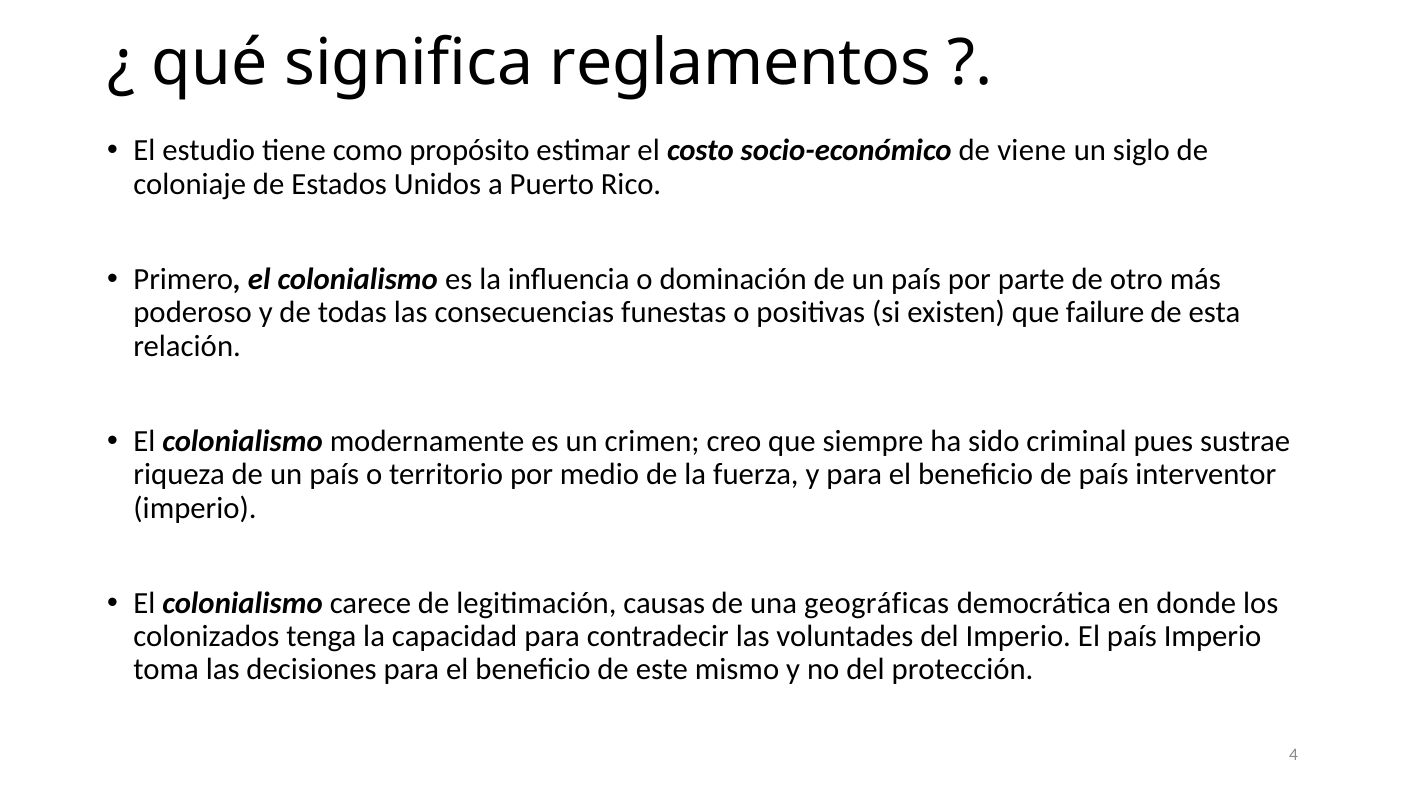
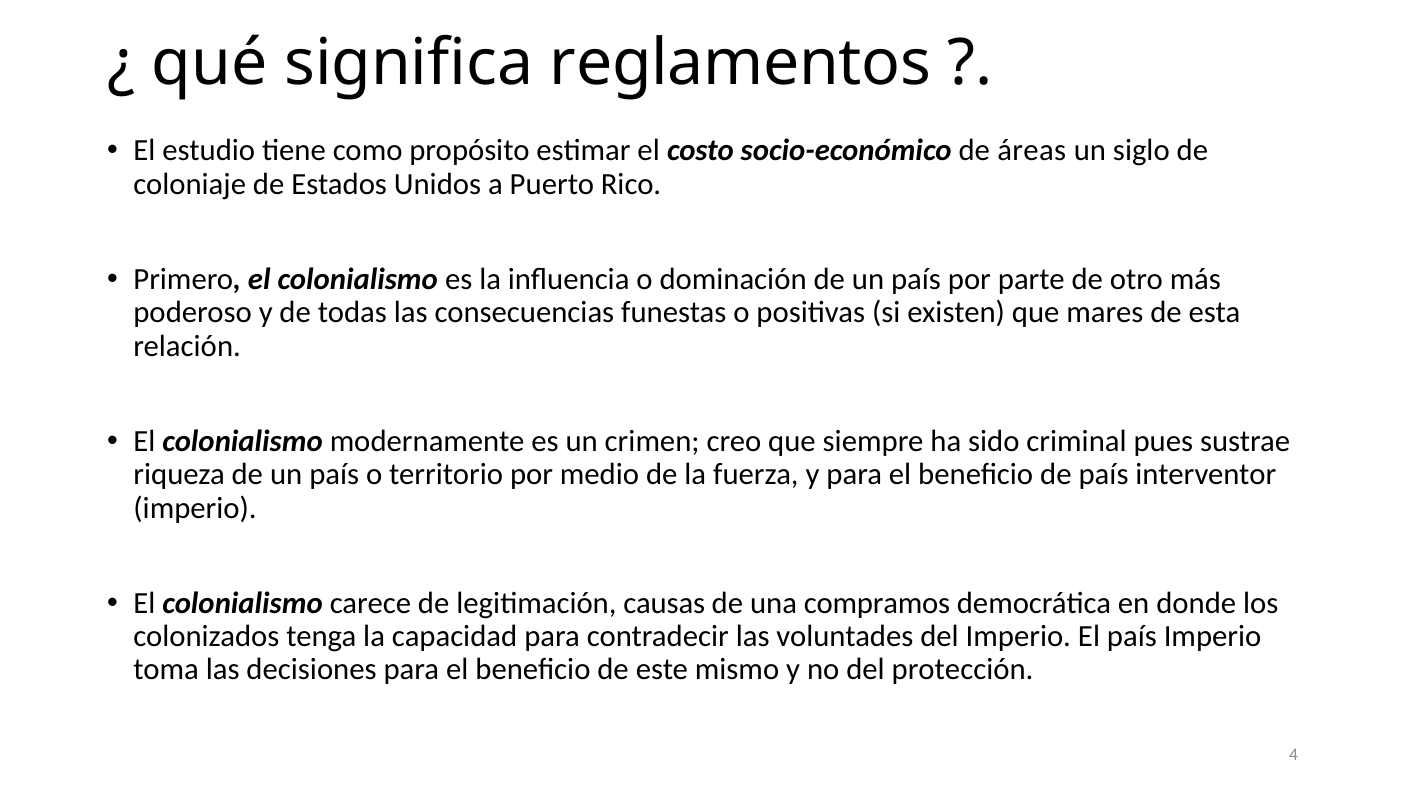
viene: viene -> áreas
failure: failure -> mares
geográficas: geográficas -> compramos
